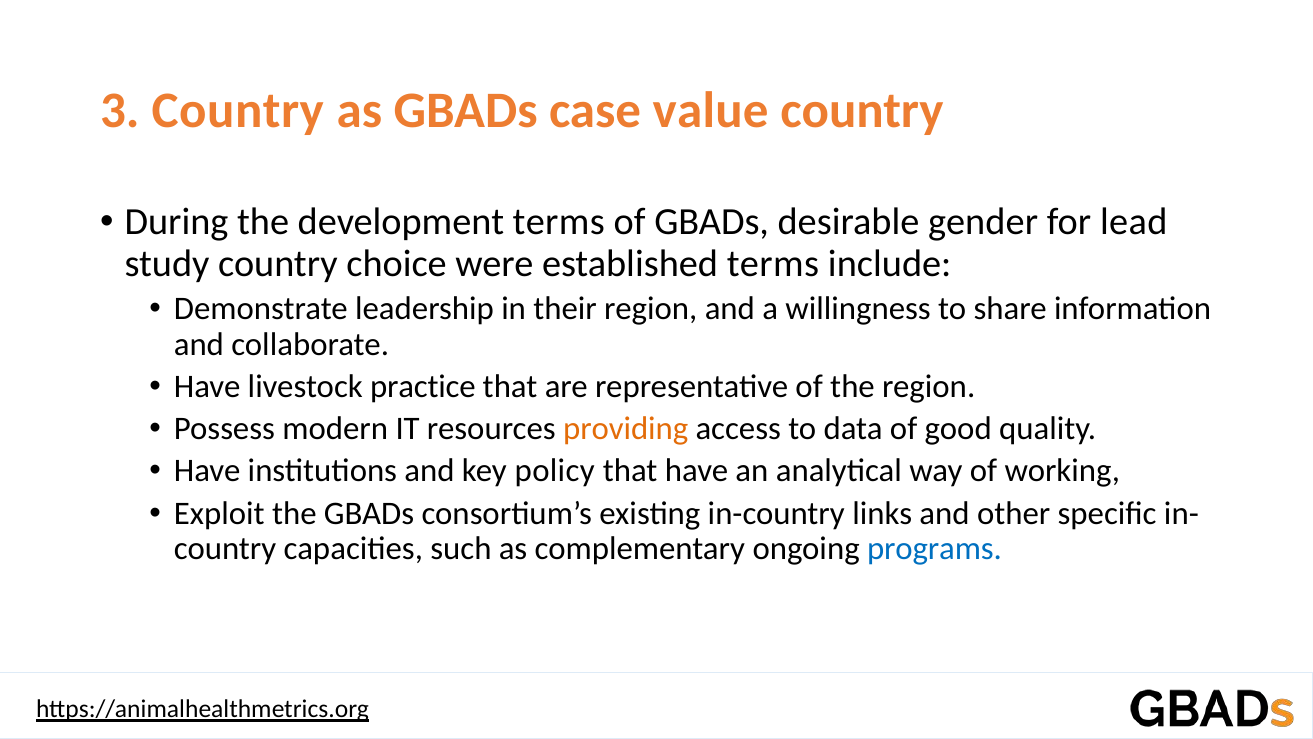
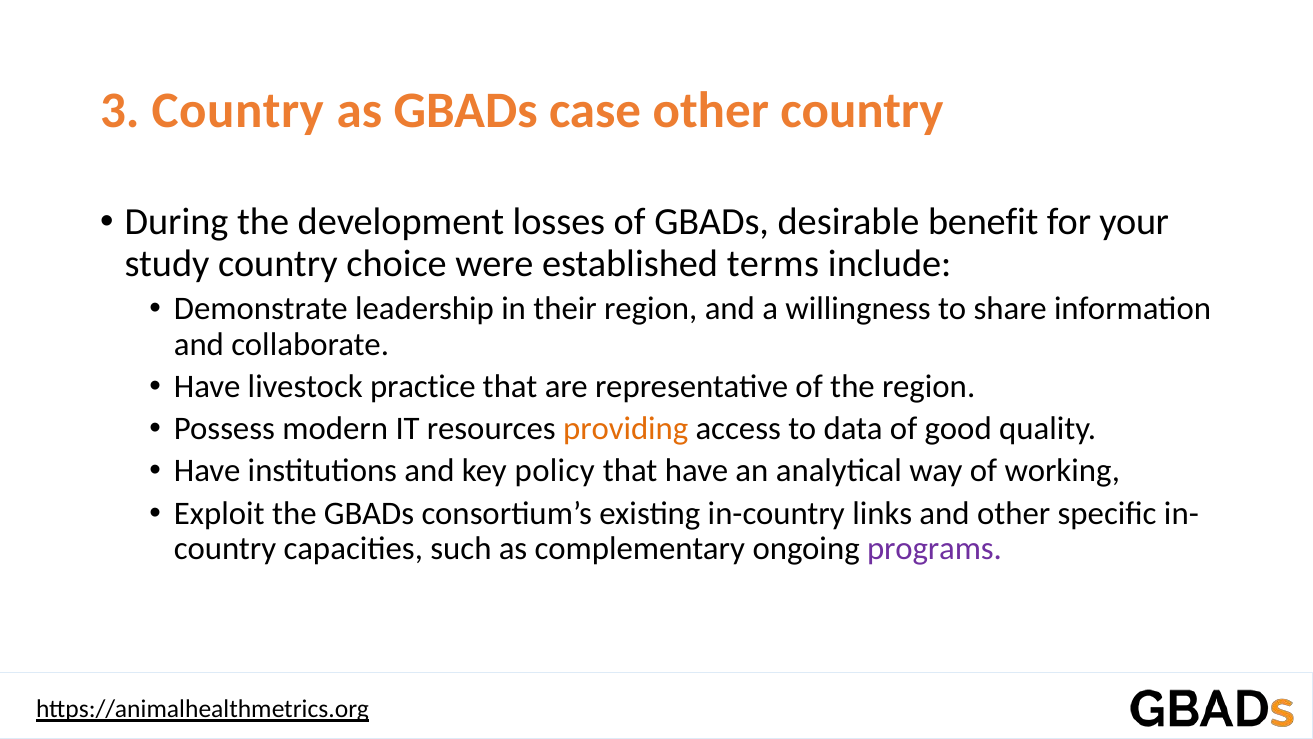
case value: value -> other
development terms: terms -> losses
gender: gender -> benefit
lead: lead -> your
programs colour: blue -> purple
